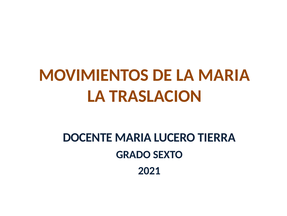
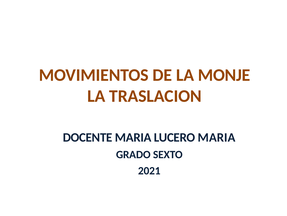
LA MARIA: MARIA -> MONJE
LUCERO TIERRA: TIERRA -> MARIA
